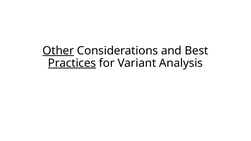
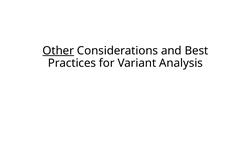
Practices underline: present -> none
